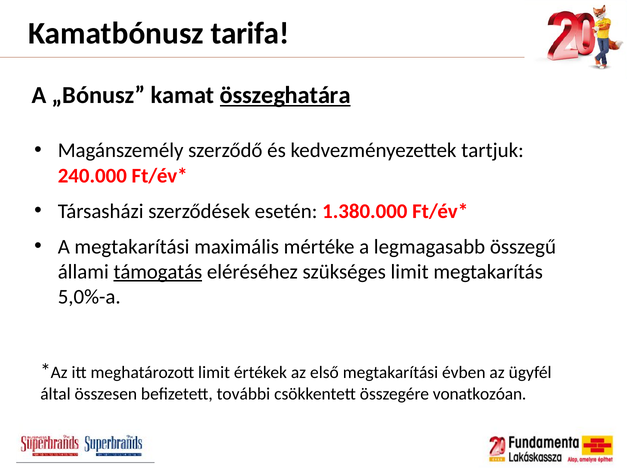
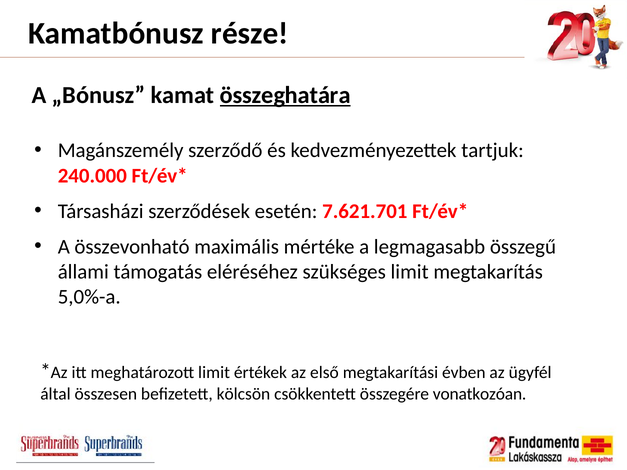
tarifa: tarifa -> része
1.380.000: 1.380.000 -> 7.621.701
A megtakarítási: megtakarítási -> összevonható
támogatás underline: present -> none
további: további -> kölcsön
